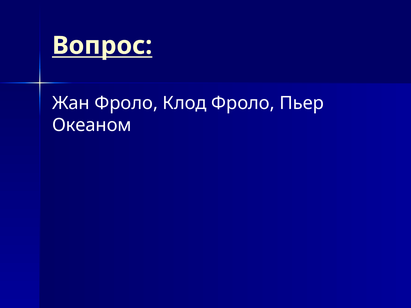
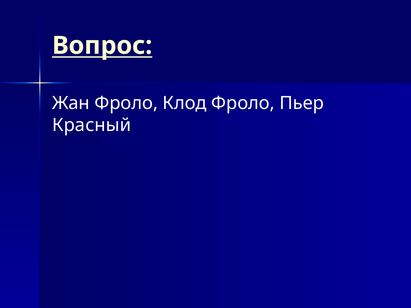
Океаном: Океаном -> Красный
